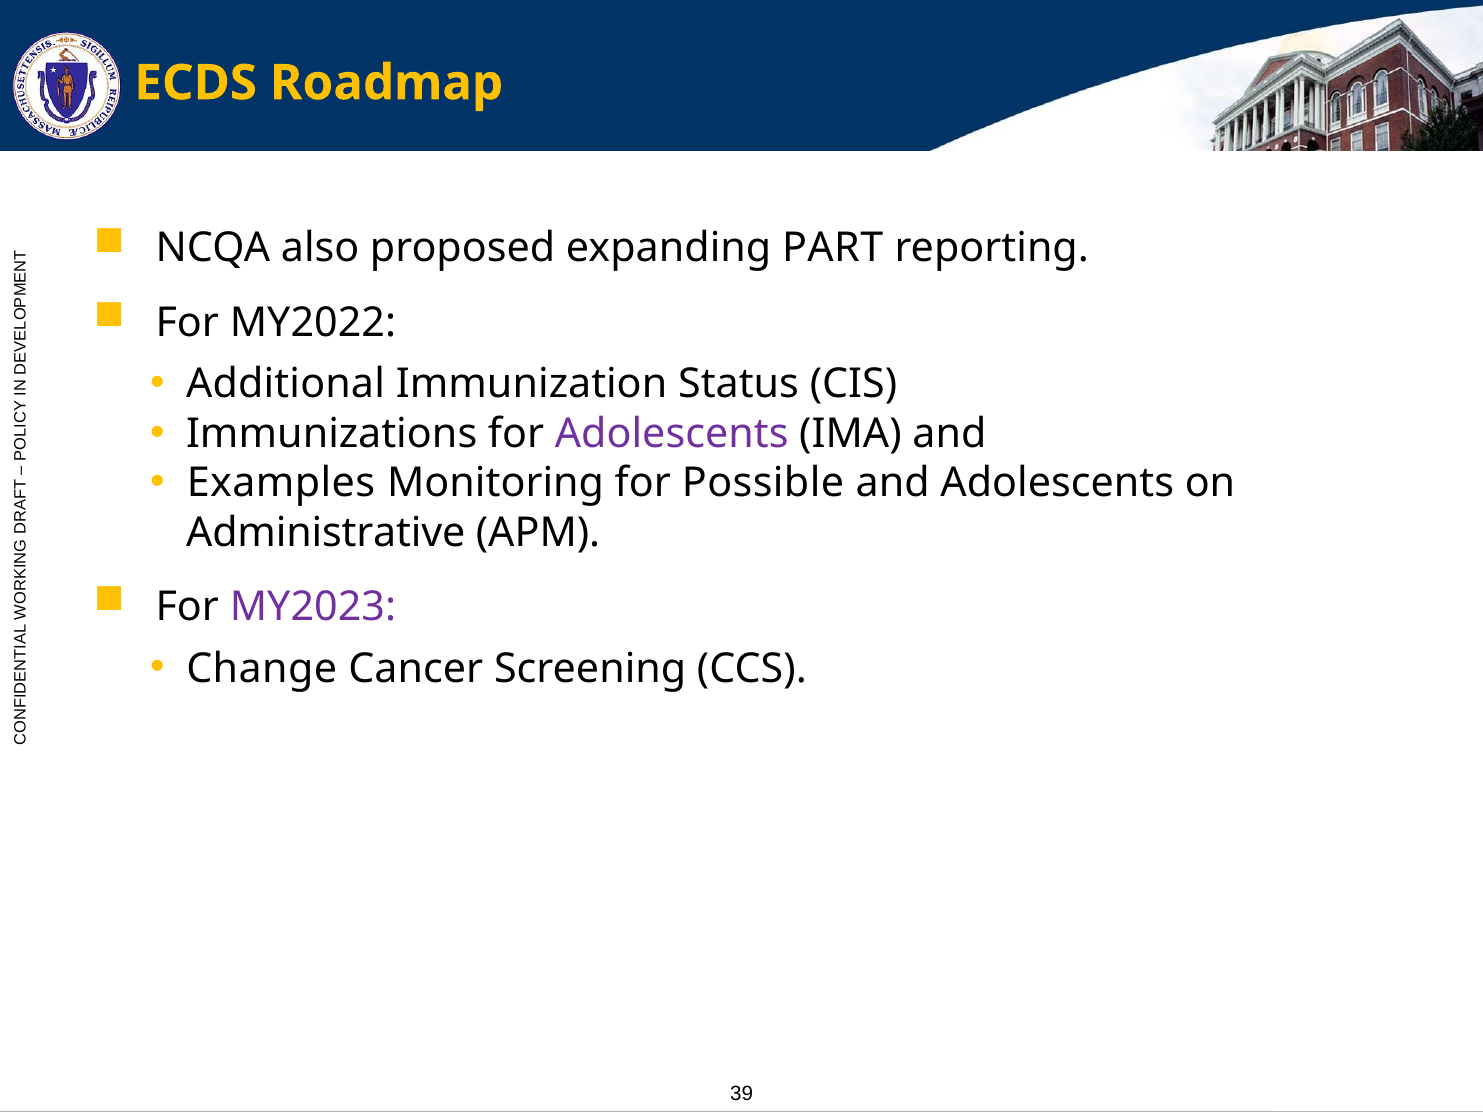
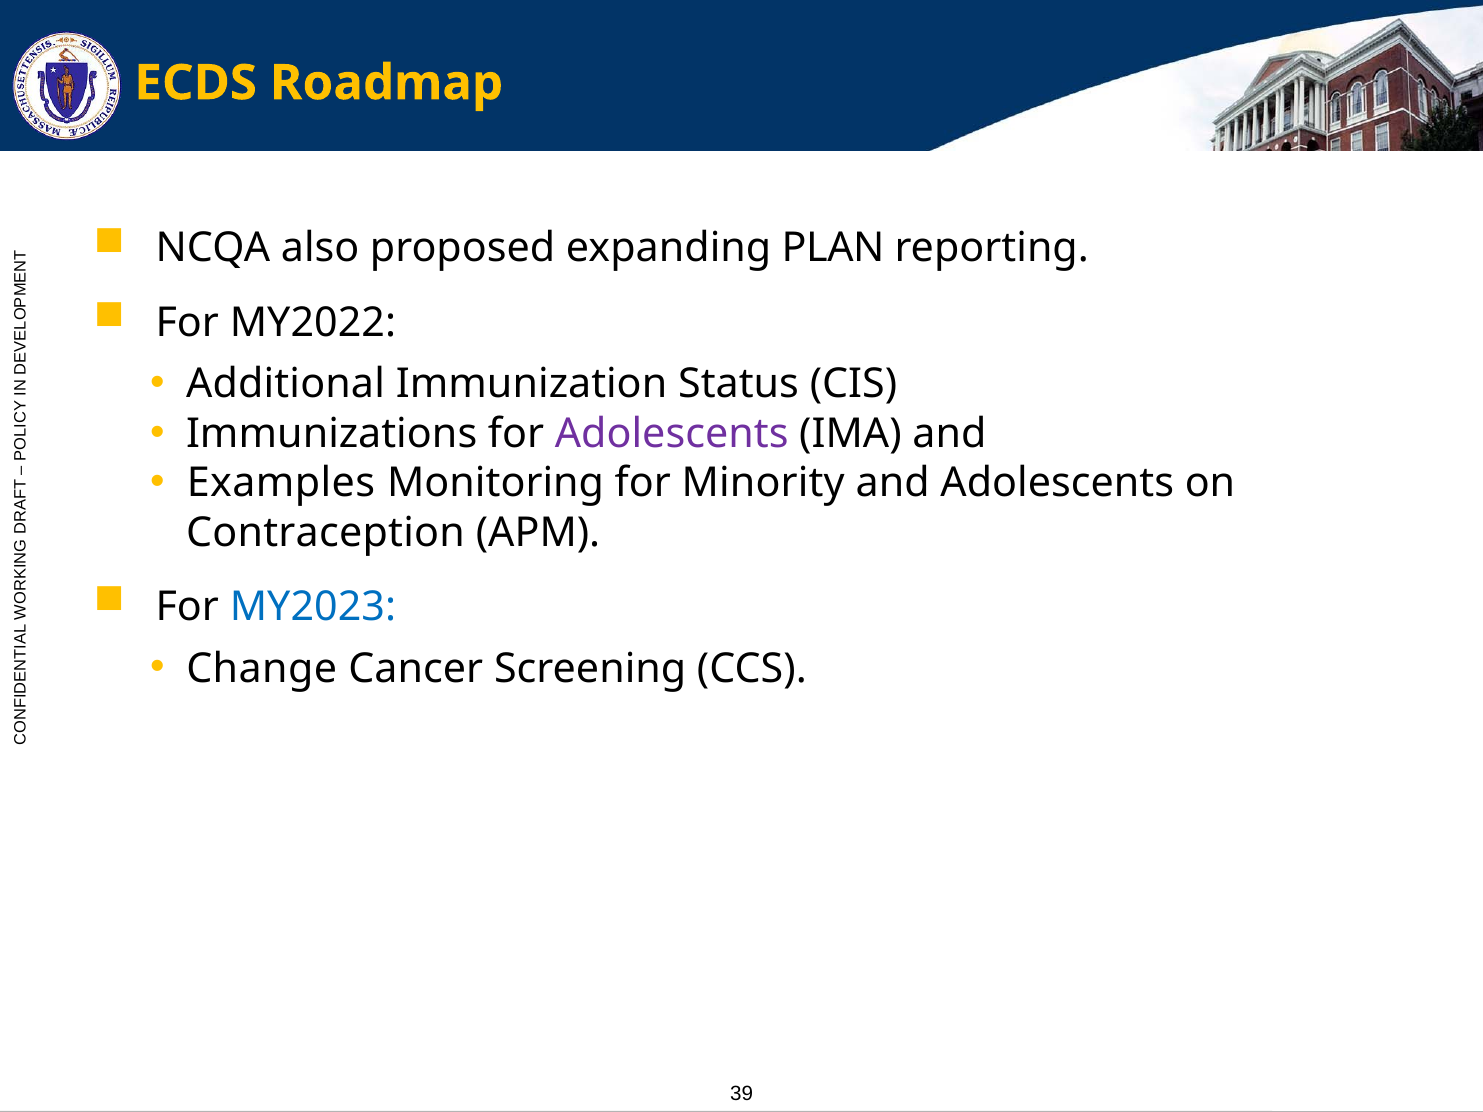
PART: PART -> PLAN
Possible: Possible -> Minority
Administrative: Administrative -> Contraception
MY2023 colour: purple -> blue
